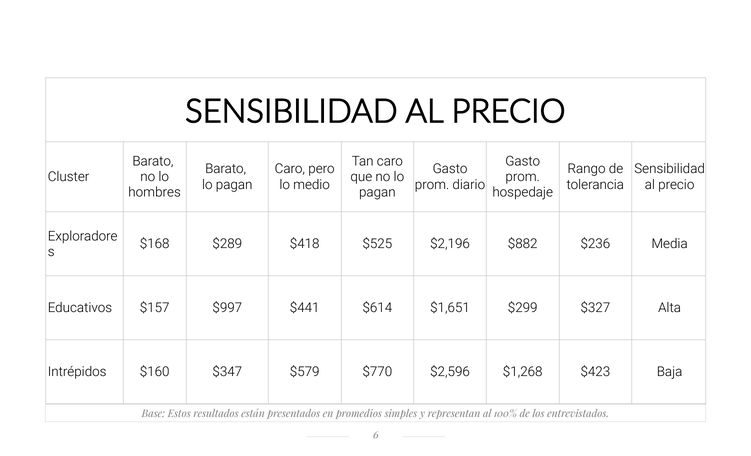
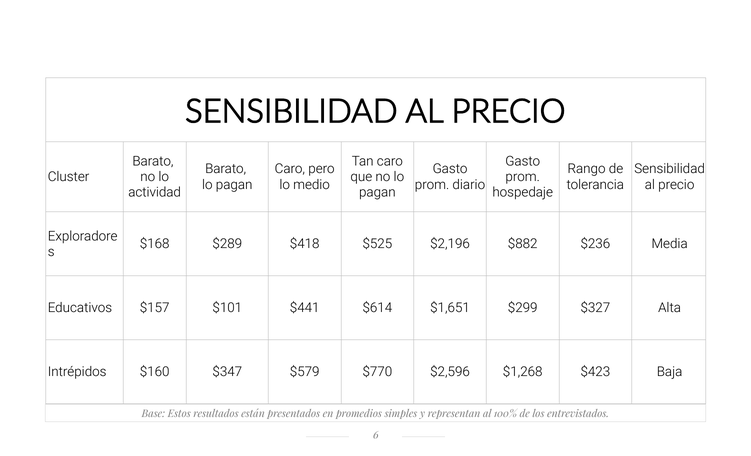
hombres: hombres -> actividad
$997: $997 -> $101
